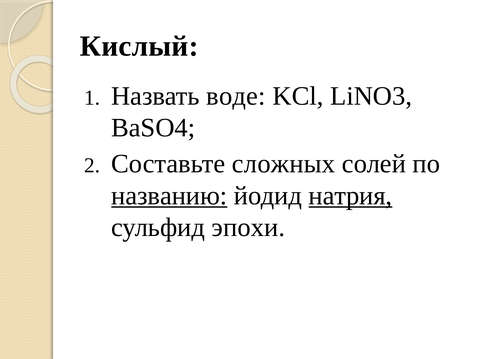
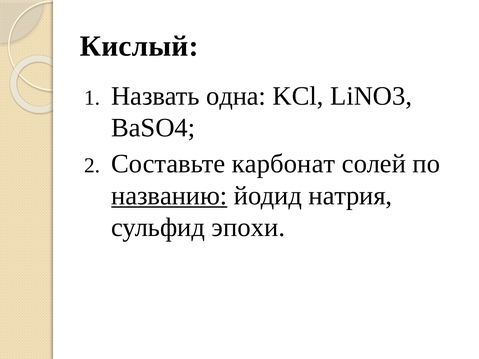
воде: воде -> одна
сложных: сложных -> карбонат
натрия underline: present -> none
